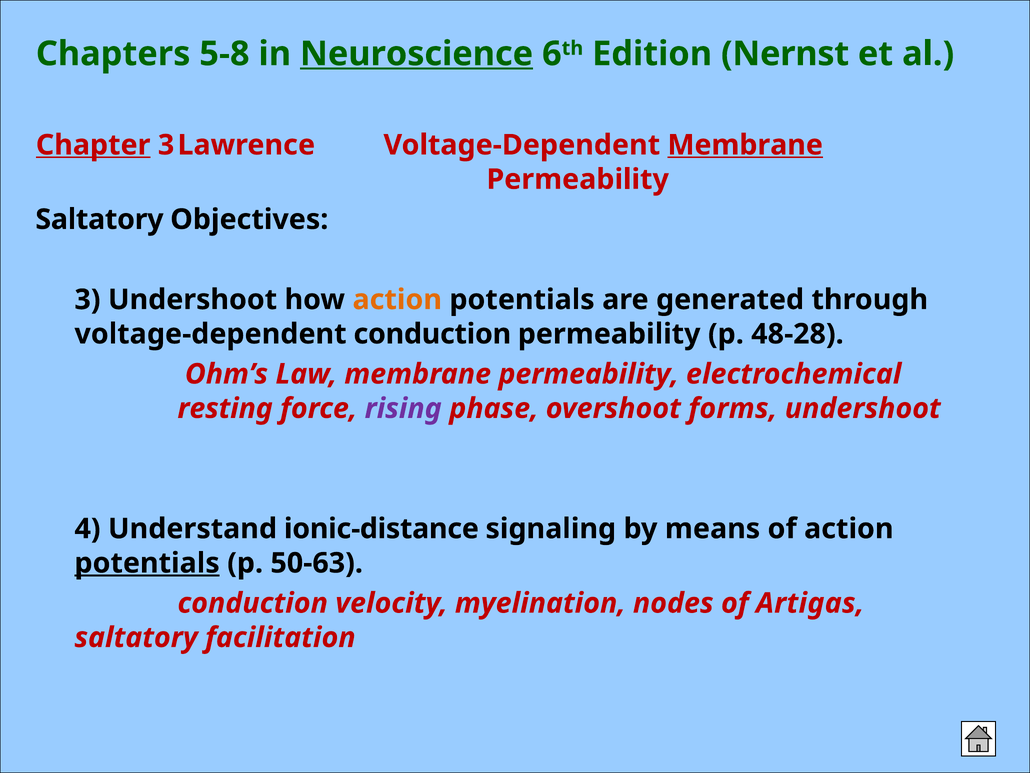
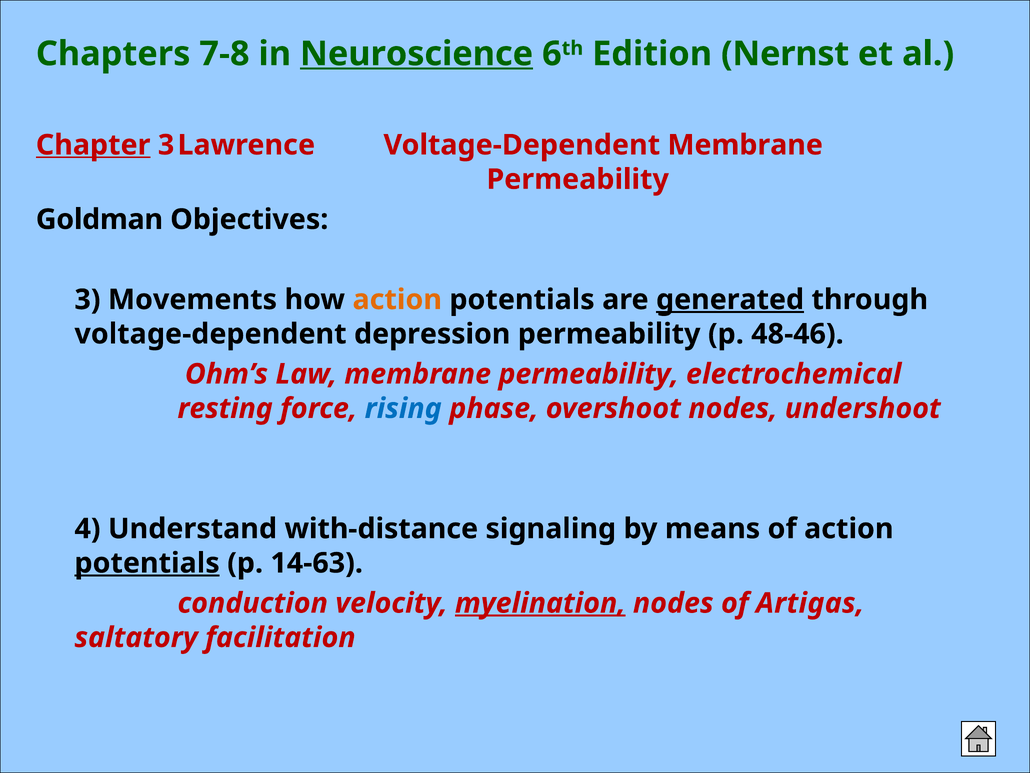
5-8: 5-8 -> 7-8
Membrane at (745, 145) underline: present -> none
Saltatory at (99, 219): Saltatory -> Goldman
3 Undershoot: Undershoot -> Movements
generated underline: none -> present
voltage-dependent conduction: conduction -> depression
48-28: 48-28 -> 48-46
rising colour: purple -> blue
overshoot forms: forms -> nodes
ionic-distance: ionic-distance -> with-distance
50-63: 50-63 -> 14-63
myelination underline: none -> present
